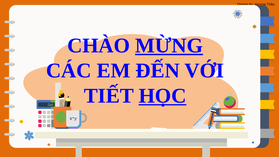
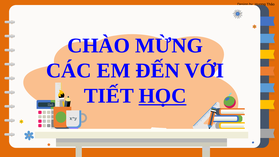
MỪNG underline: present -> none
